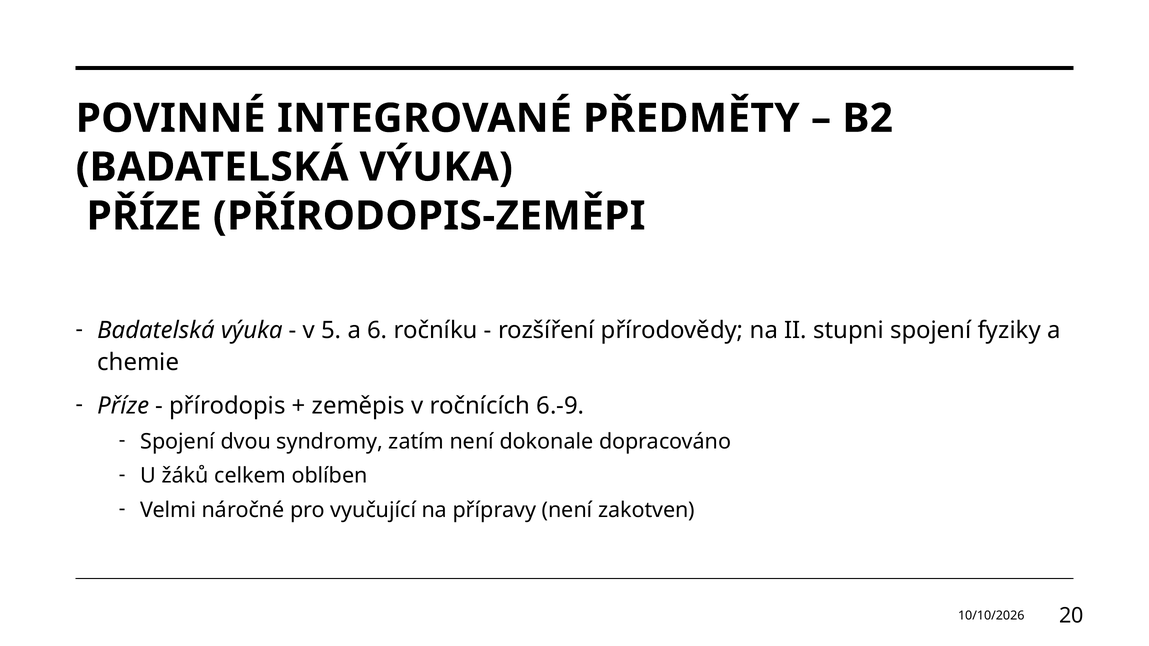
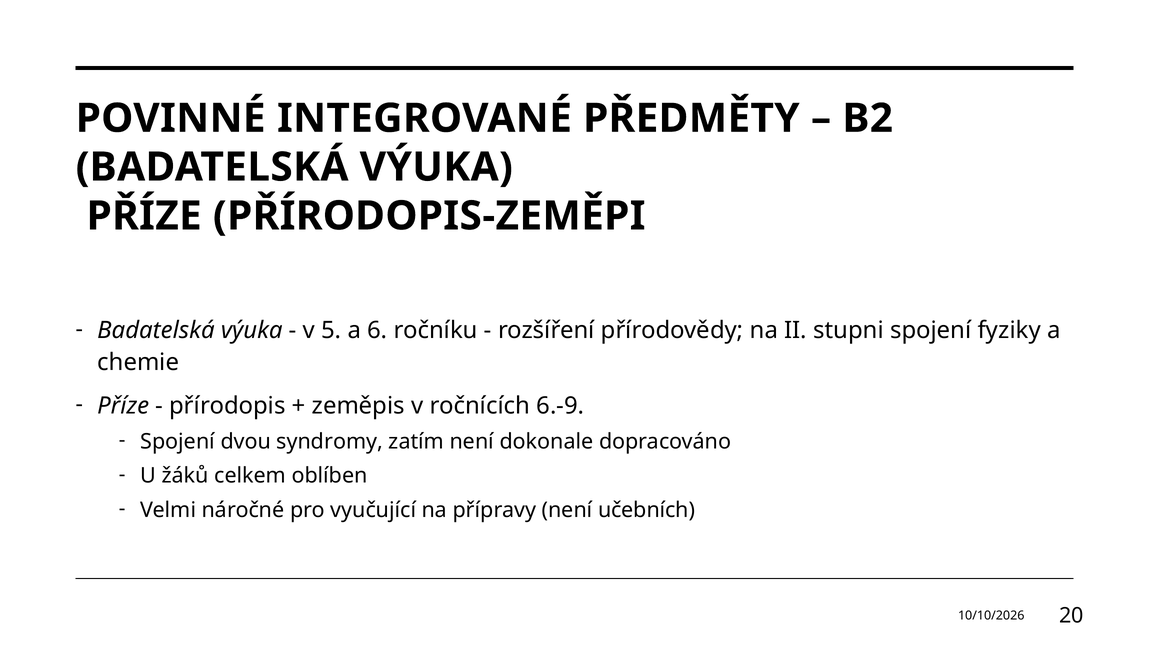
zakotven: zakotven -> učebních
